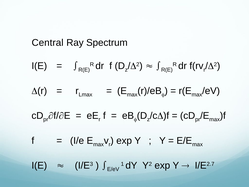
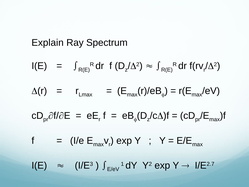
Central: Central -> Explain
